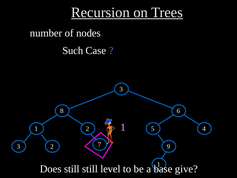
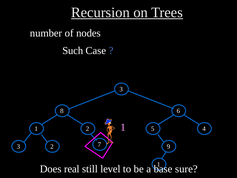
Does still: still -> real
give: give -> sure
